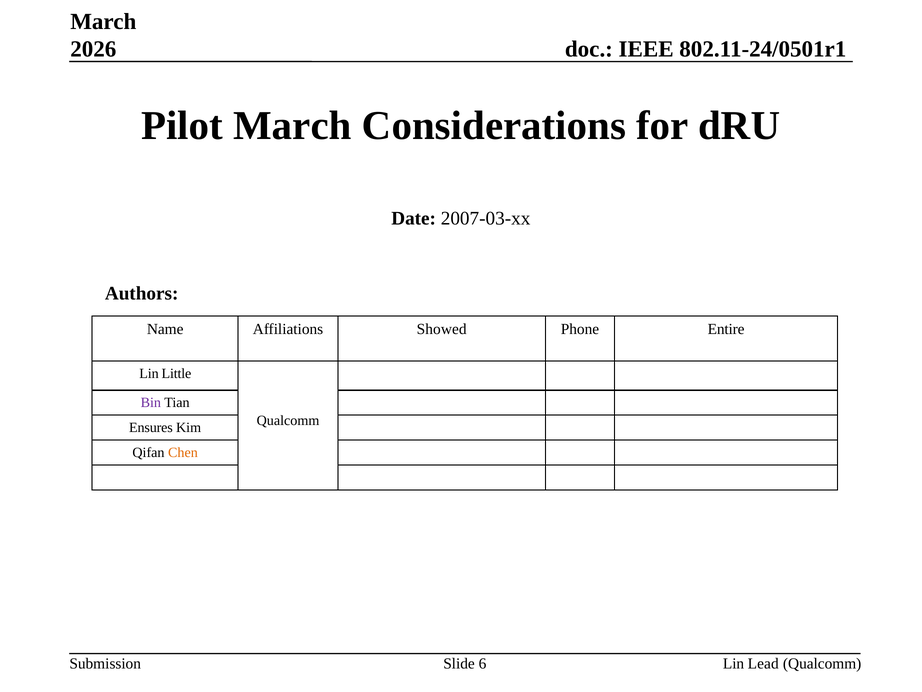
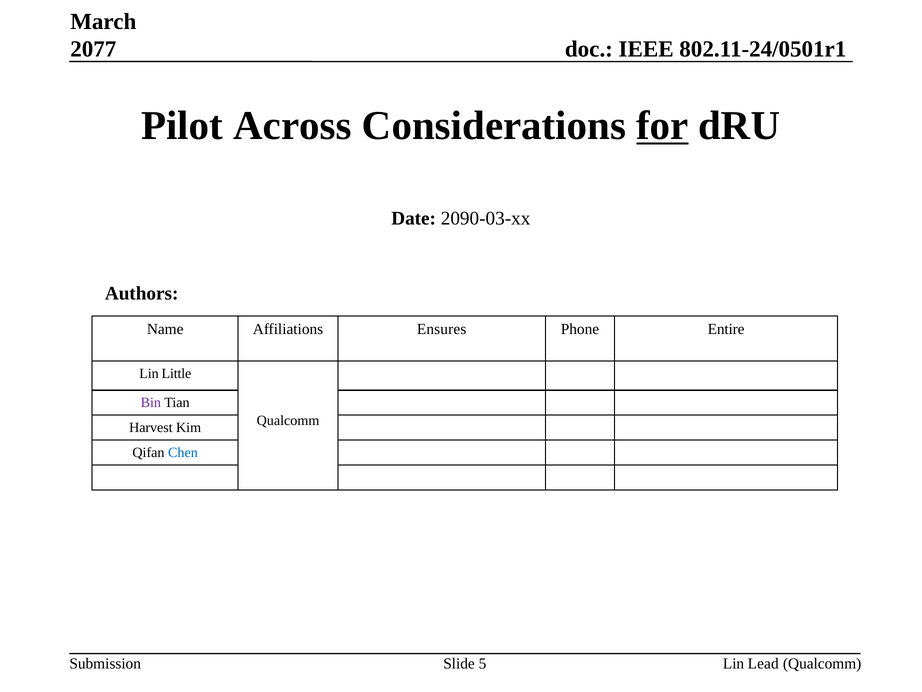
2026: 2026 -> 2077
Pilot March: March -> Across
for underline: none -> present
2007-03-xx: 2007-03-xx -> 2090-03-xx
Showed: Showed -> Ensures
Ensures: Ensures -> Harvest
Chen colour: orange -> blue
6: 6 -> 5
